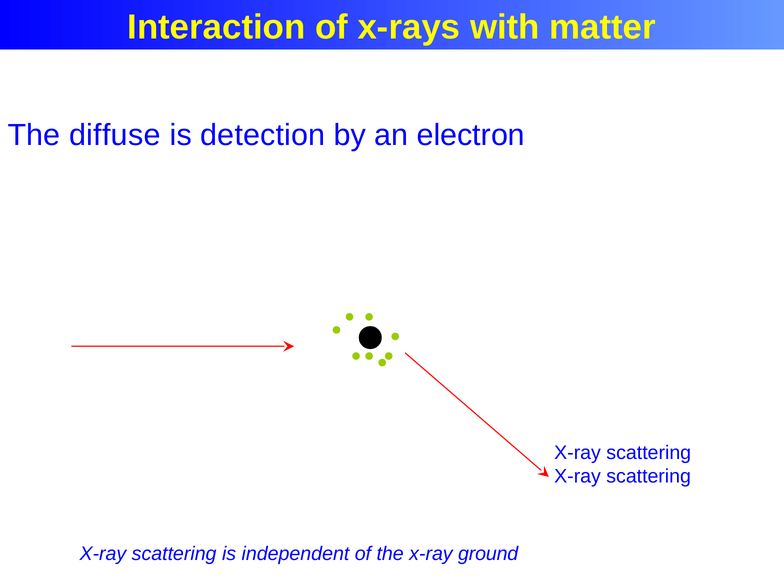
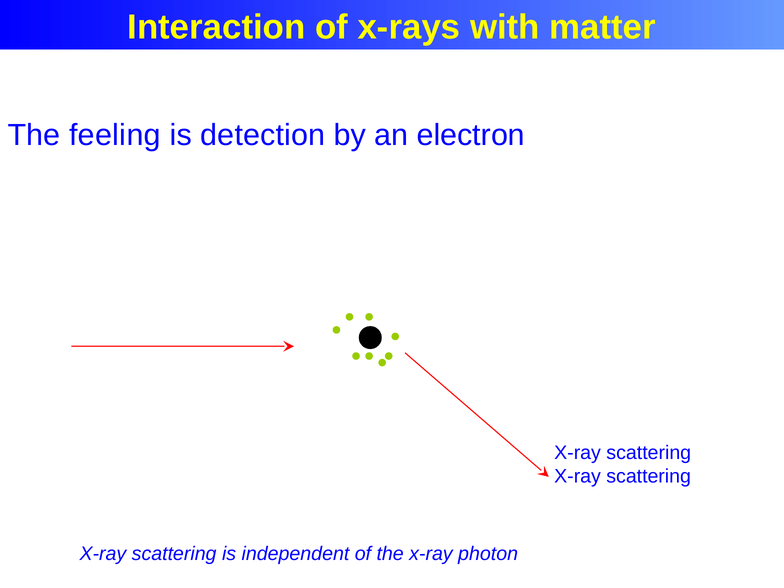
diffuse: diffuse -> feeling
ground: ground -> photon
